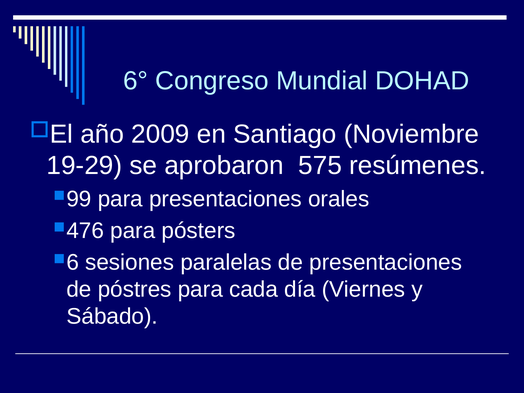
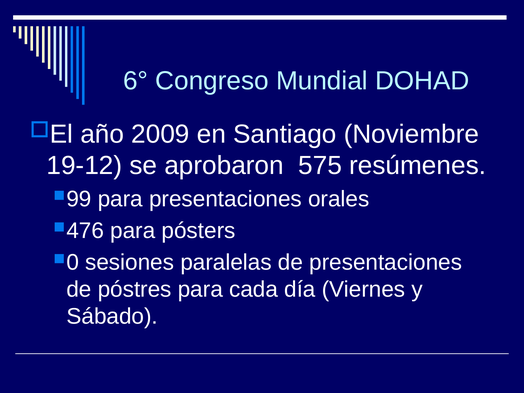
19-29: 19-29 -> 19-12
6: 6 -> 0
